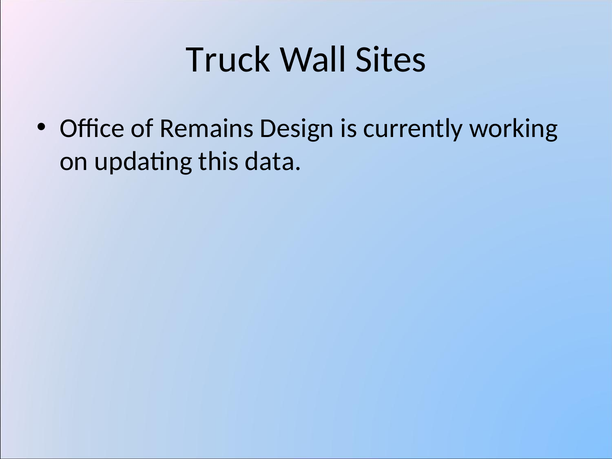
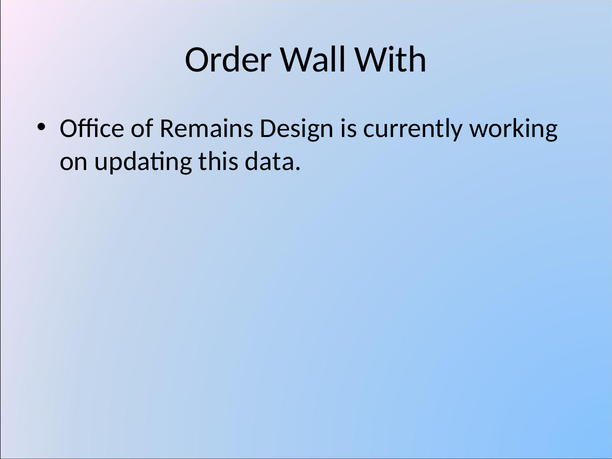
Truck: Truck -> Order
Sites: Sites -> With
